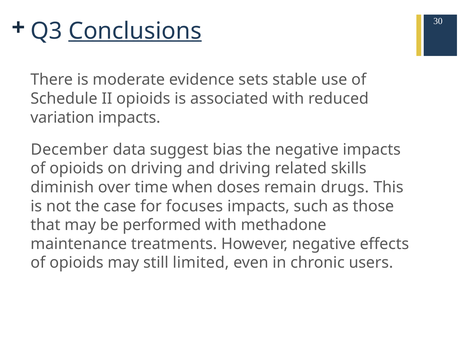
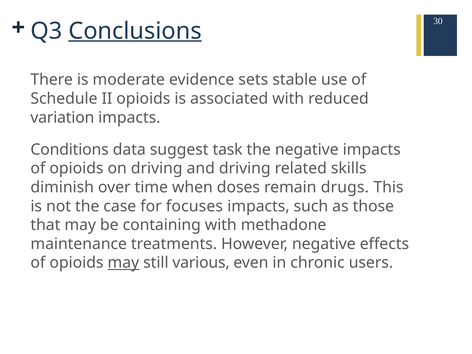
December: December -> Conditions
bias: bias -> task
performed: performed -> containing
may at (123, 263) underline: none -> present
limited: limited -> various
